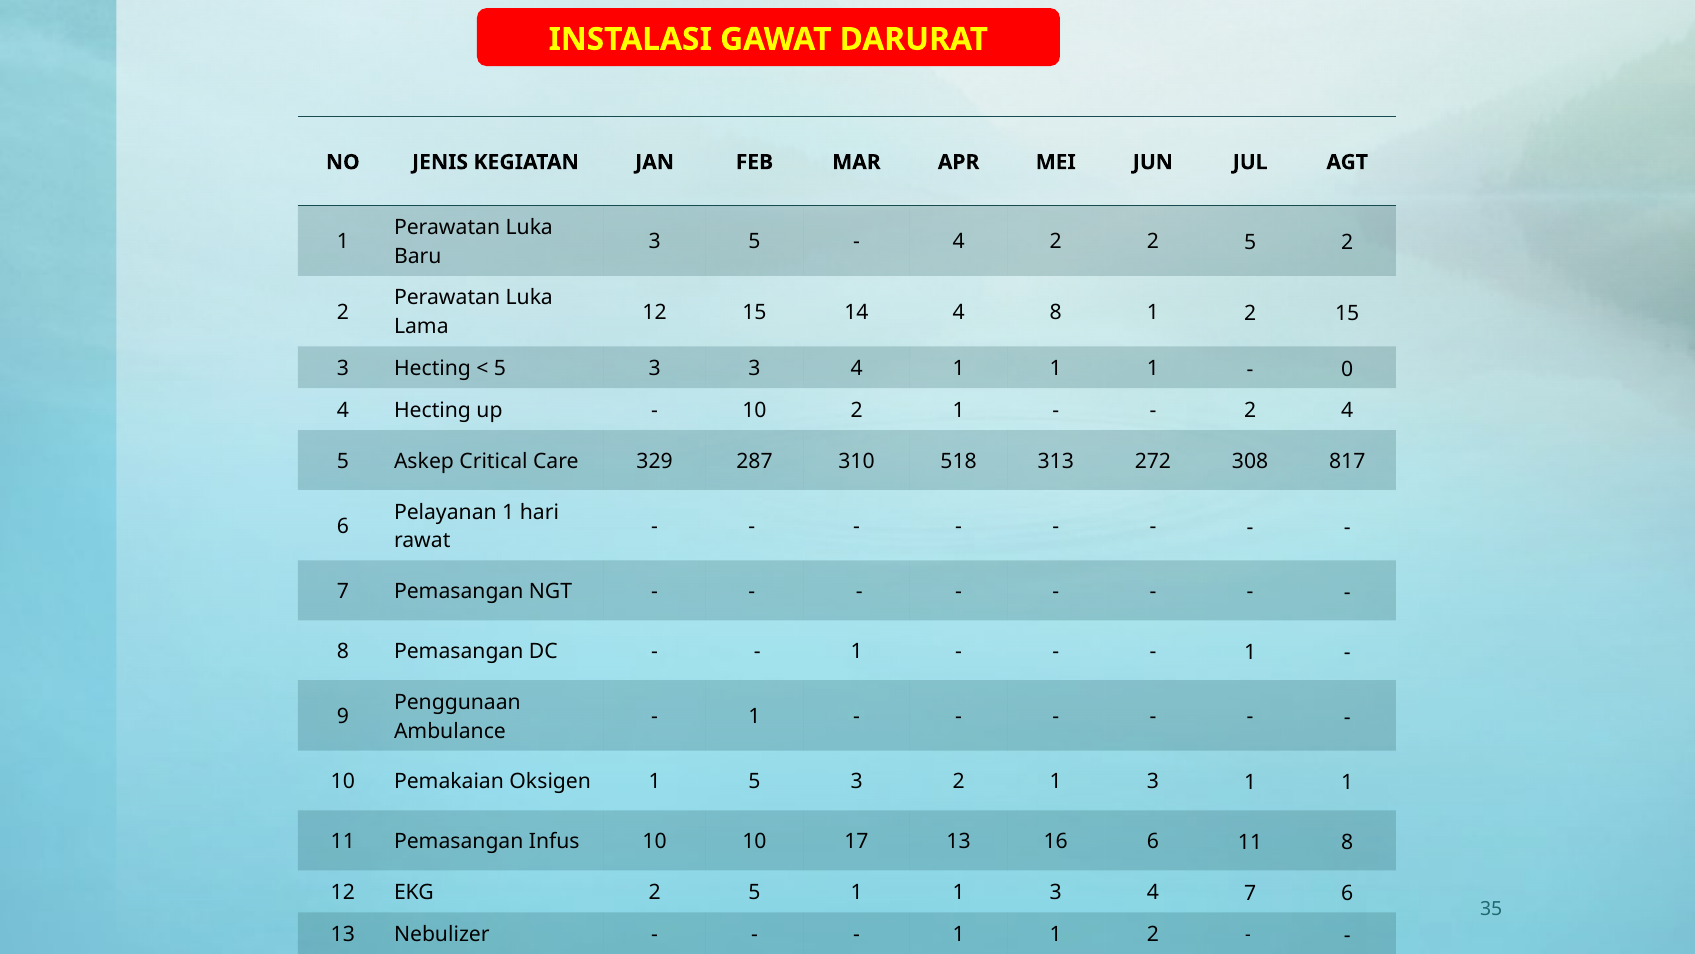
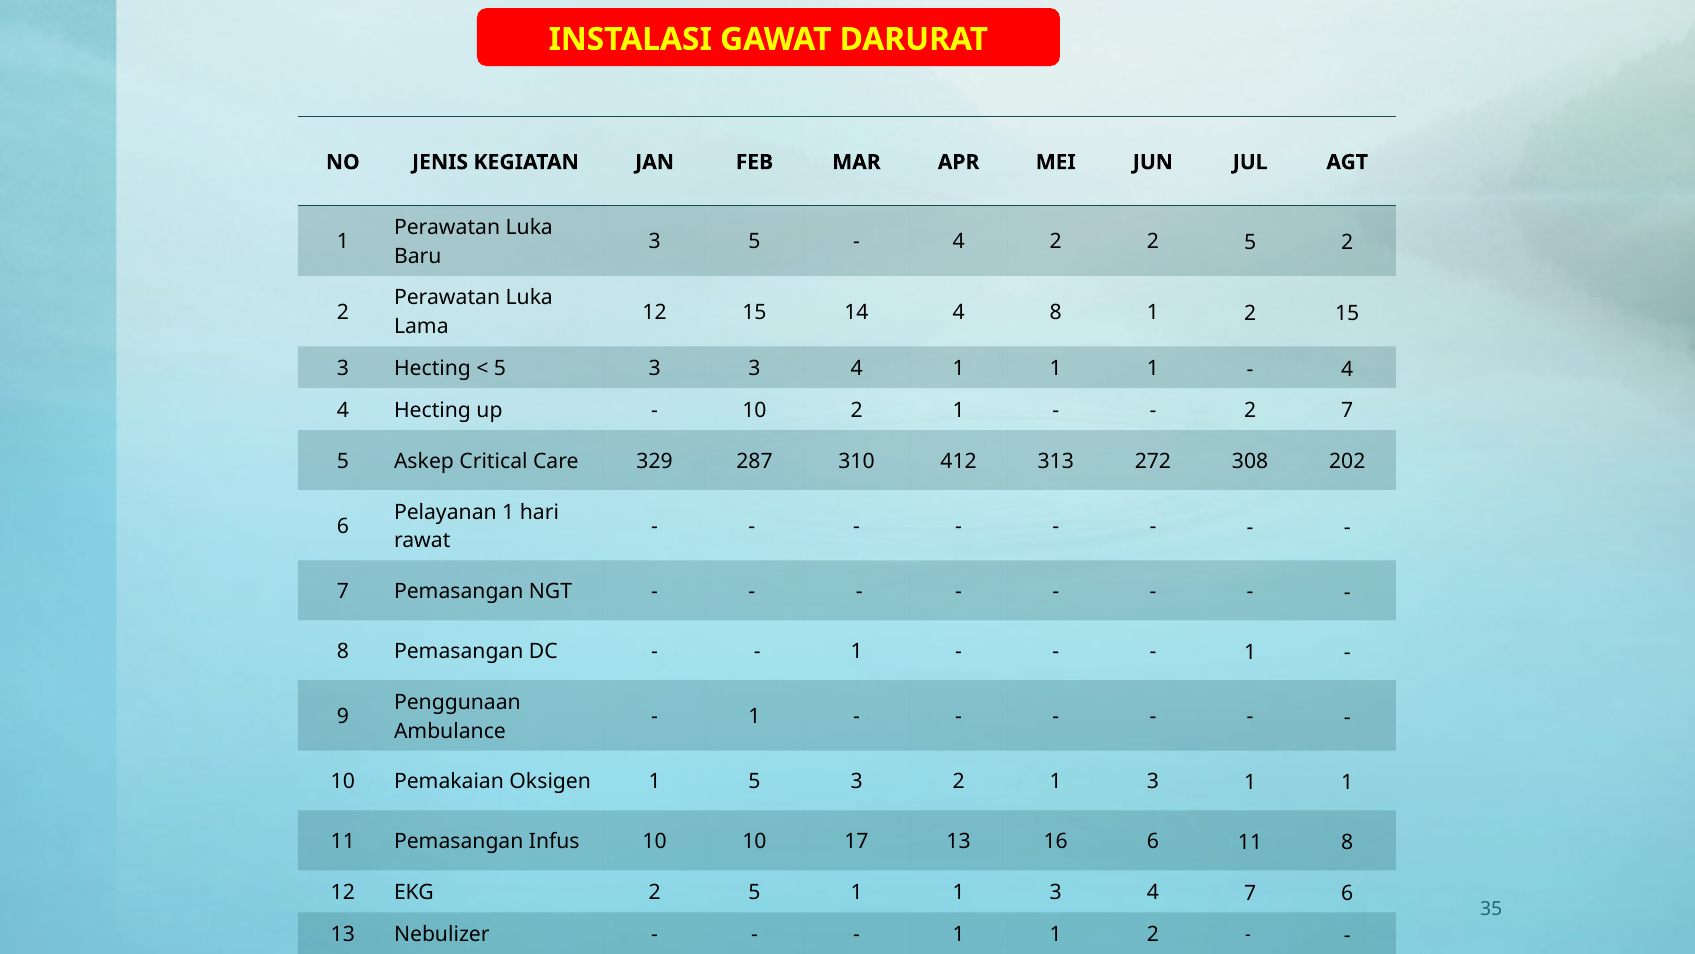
0 at (1347, 369): 0 -> 4
2 4: 4 -> 7
518: 518 -> 412
817: 817 -> 202
